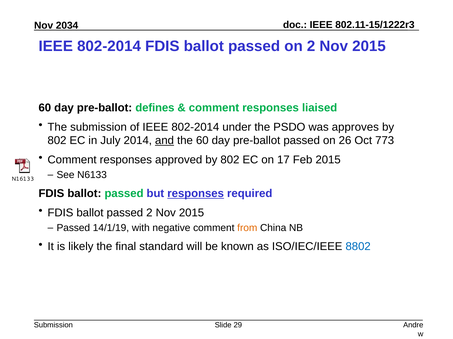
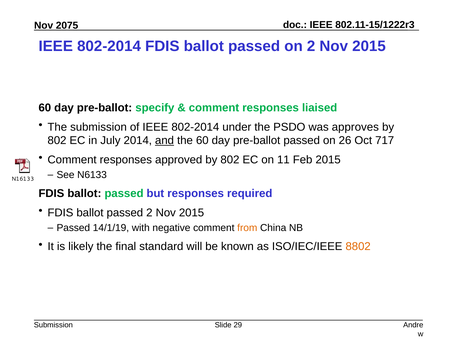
2034: 2034 -> 2075
defines: defines -> specify
773: 773 -> 717
17: 17 -> 11
responses at (196, 194) underline: present -> none
8802 colour: blue -> orange
